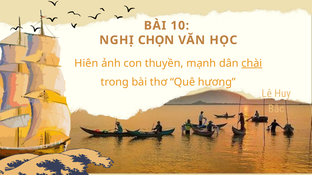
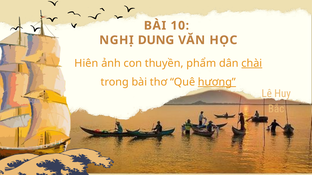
CHỌN: CHỌN -> DUNG
mạnh: mạnh -> phẩm
hương underline: none -> present
